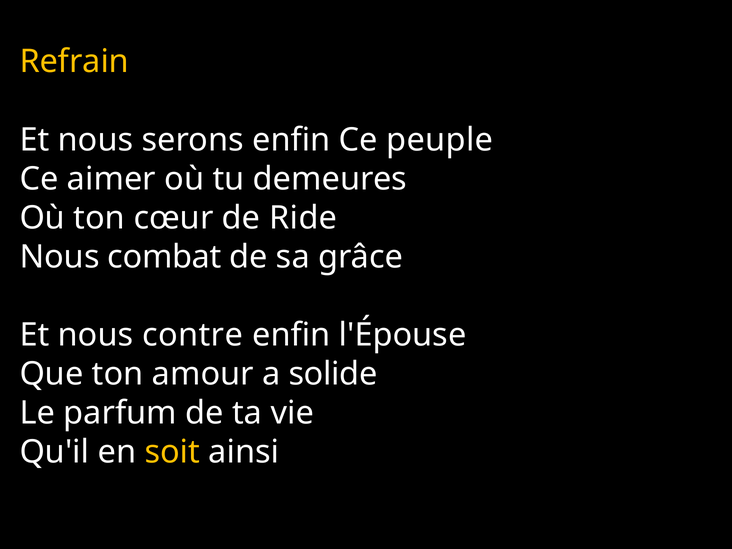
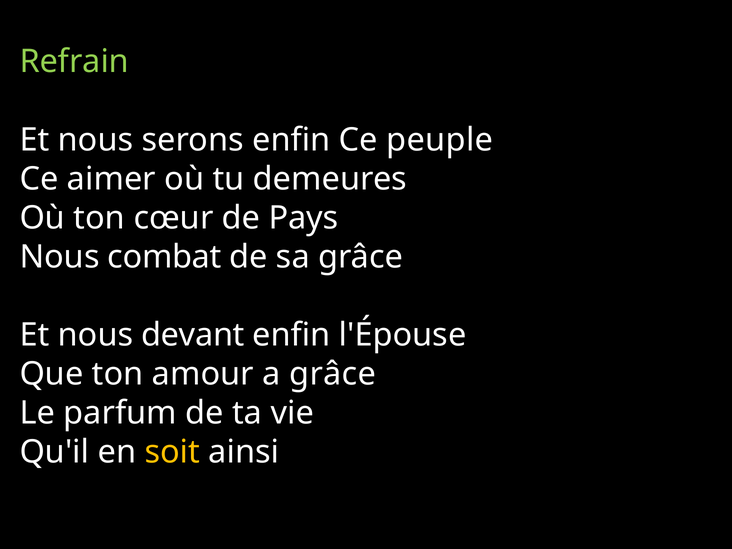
Refrain colour: yellow -> light green
Ride: Ride -> Pays
contre: contre -> devant
a solide: solide -> grâce
